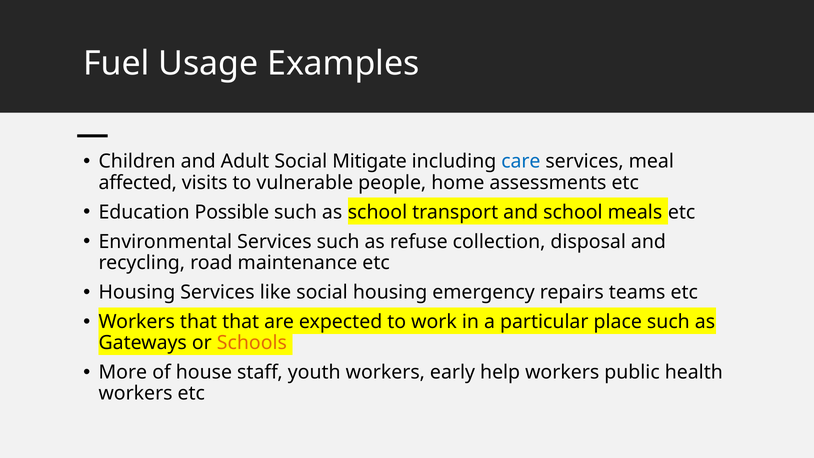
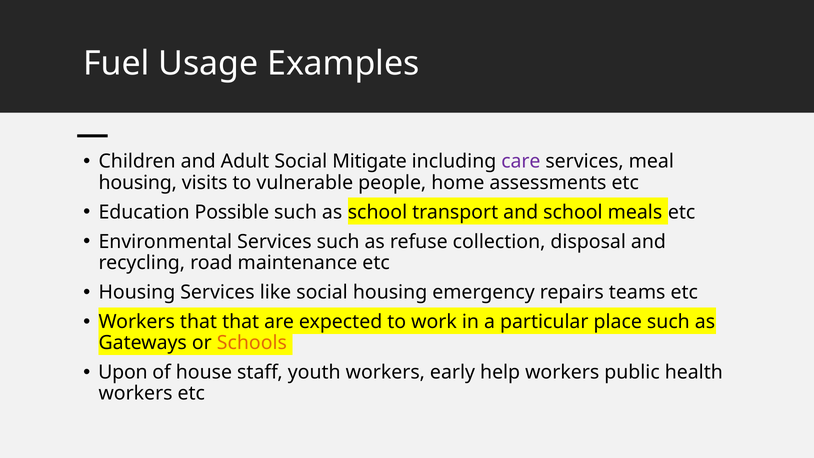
care colour: blue -> purple
affected at (138, 183): affected -> housing
More: More -> Upon
